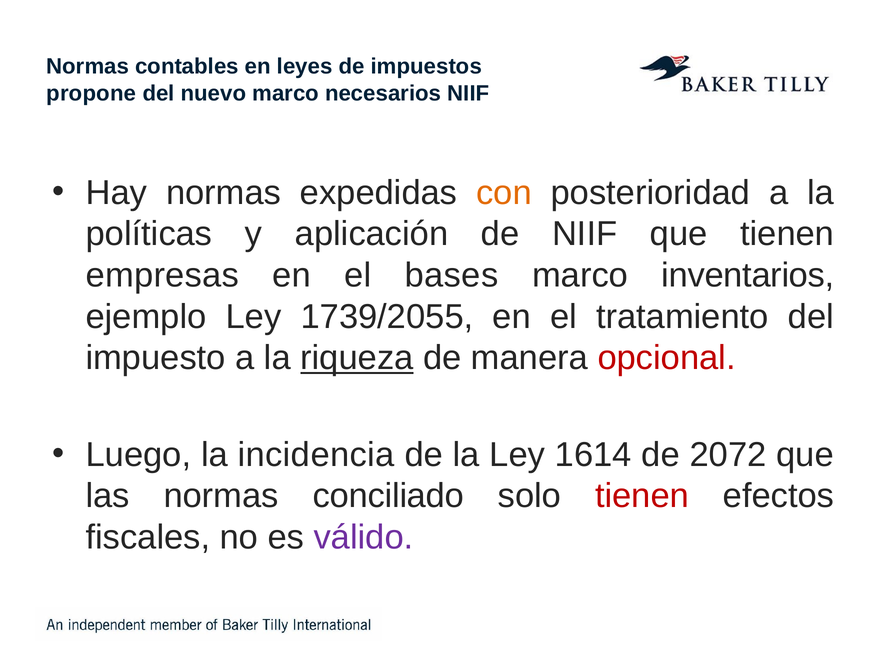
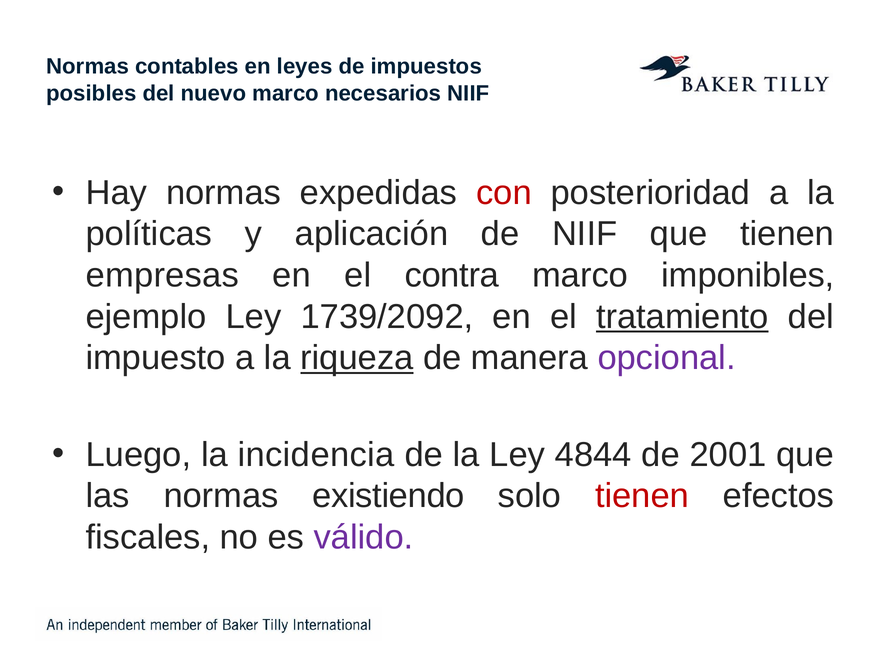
propone: propone -> posibles
con colour: orange -> red
bases: bases -> contra
inventarios: inventarios -> imponibles
1739/2055: 1739/2055 -> 1739/2092
tratamiento underline: none -> present
opcional colour: red -> purple
1614: 1614 -> 4844
2072: 2072 -> 2001
conciliado: conciliado -> existiendo
